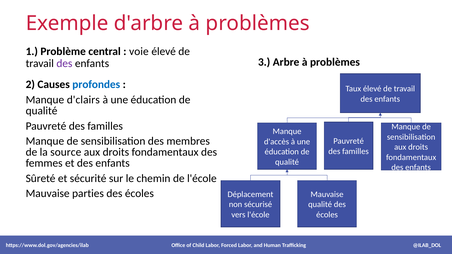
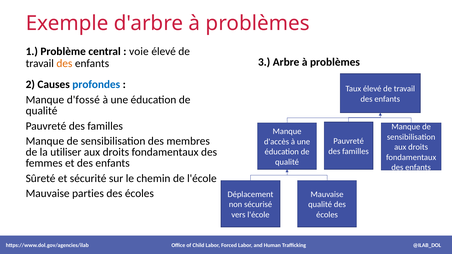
des at (64, 64) colour: purple -> orange
d'clairs: d'clairs -> d'fossé
source: source -> utiliser
